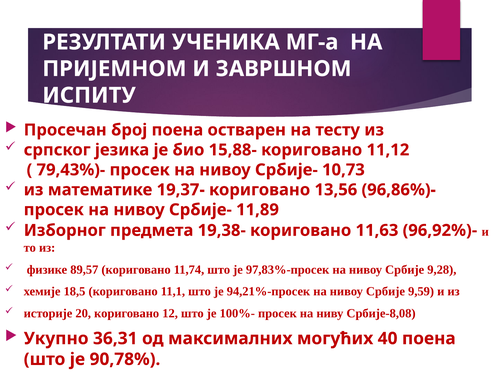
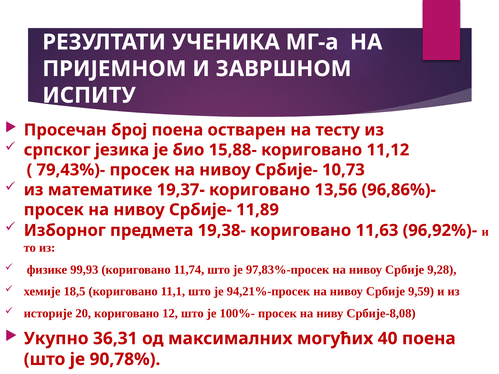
89,57: 89,57 -> 99,93
